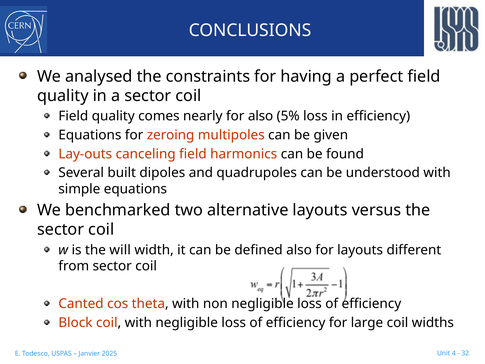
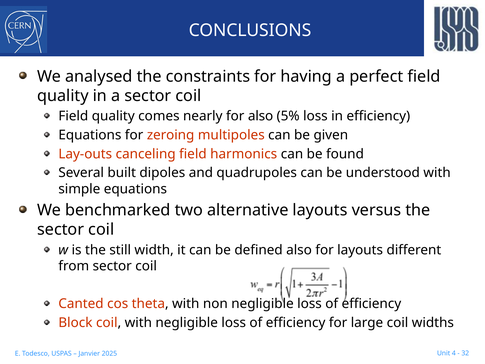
will: will -> still
